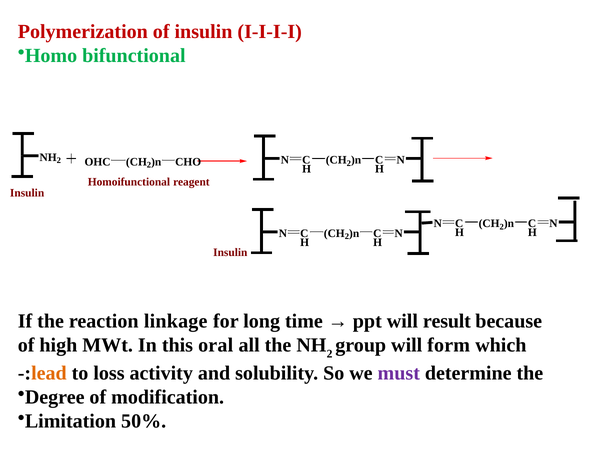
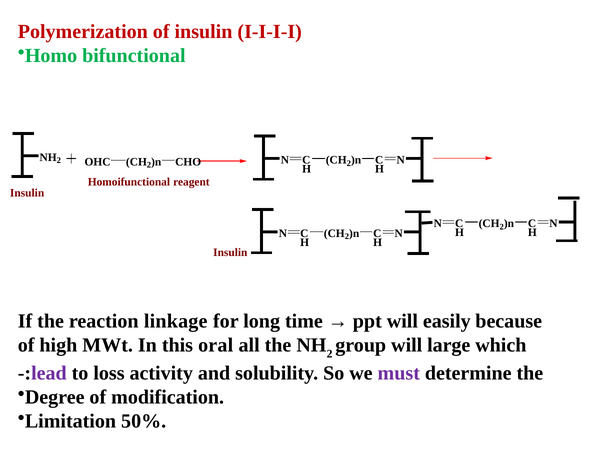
result: result -> easily
form: form -> large
lead colour: orange -> purple
